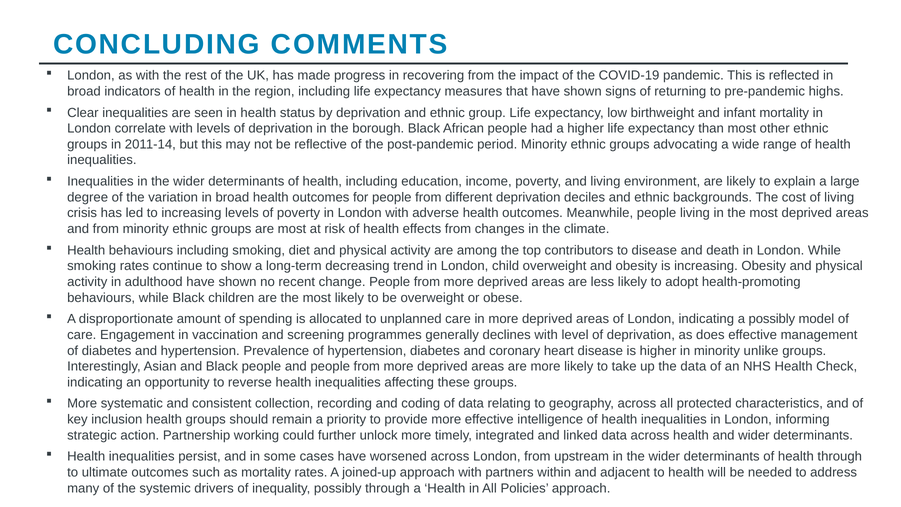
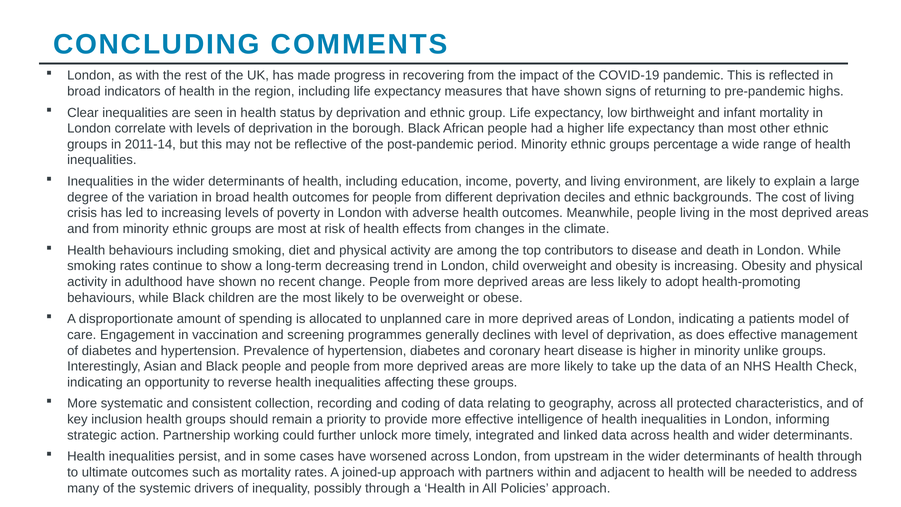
advocating: advocating -> percentage
a possibly: possibly -> patients
